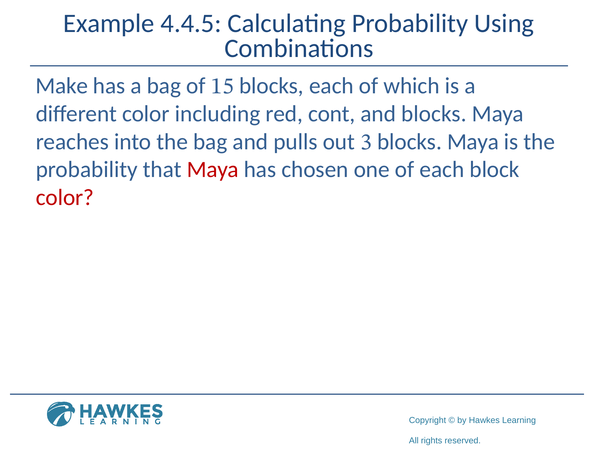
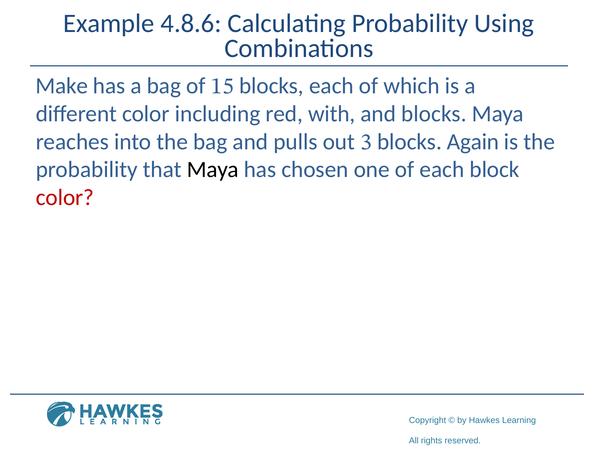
4.4.5: 4.4.5 -> 4.8.6
cont: cont -> with
Maya at (473, 141): Maya -> Again
Maya at (213, 169) colour: red -> black
